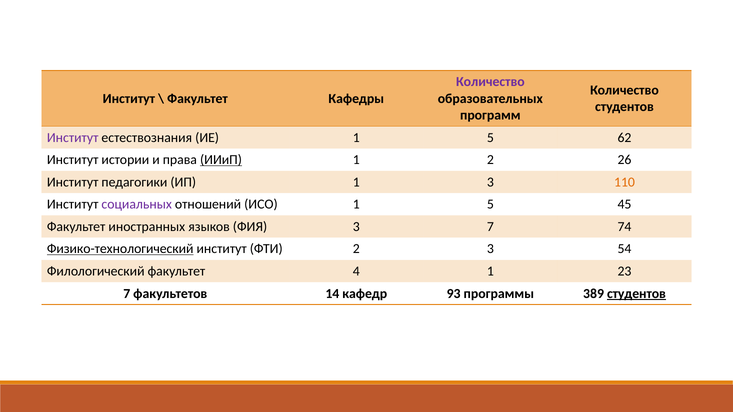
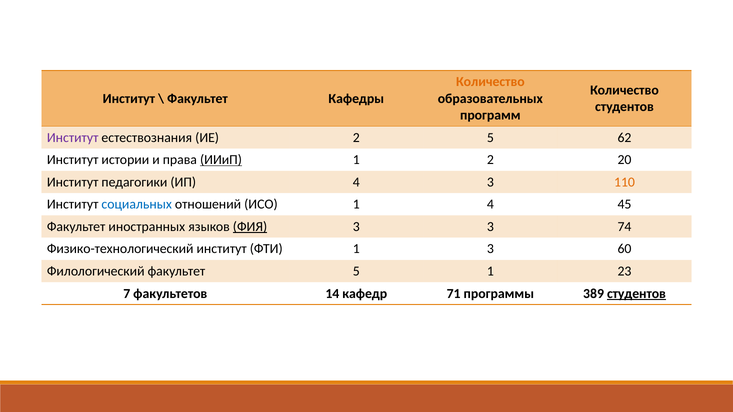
Количество at (490, 82) colour: purple -> orange
ИЕ 1: 1 -> 2
26: 26 -> 20
ИП 1: 1 -> 4
социальных colour: purple -> blue
ИСО 1 5: 5 -> 4
ФИЯ underline: none -> present
3 7: 7 -> 3
Физико-технологический underline: present -> none
ФТИ 2: 2 -> 1
54: 54 -> 60
факультет 4: 4 -> 5
93: 93 -> 71
